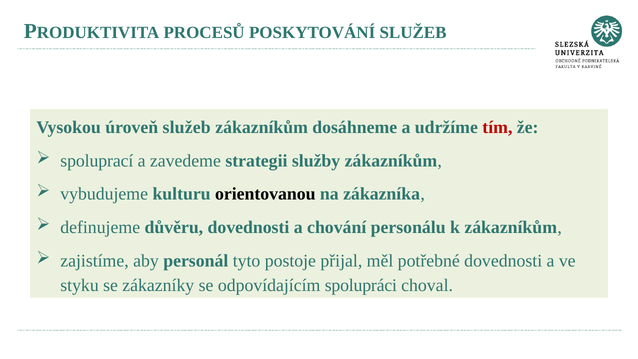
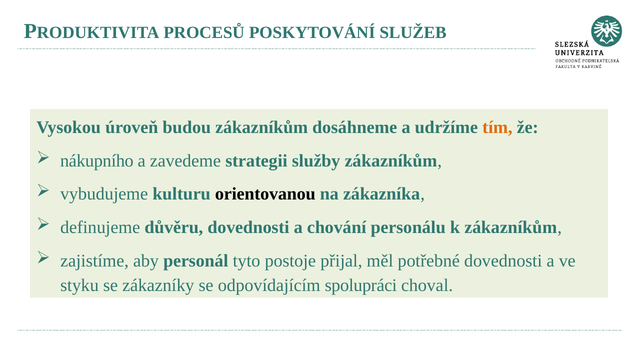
úroveň služeb: služeb -> budou
tím colour: red -> orange
spoluprací: spoluprací -> nákupního
